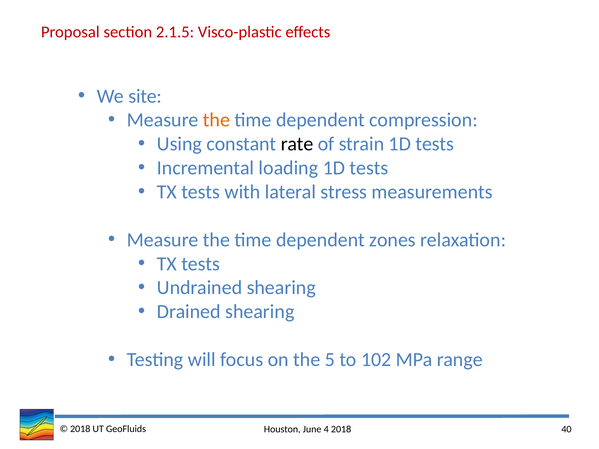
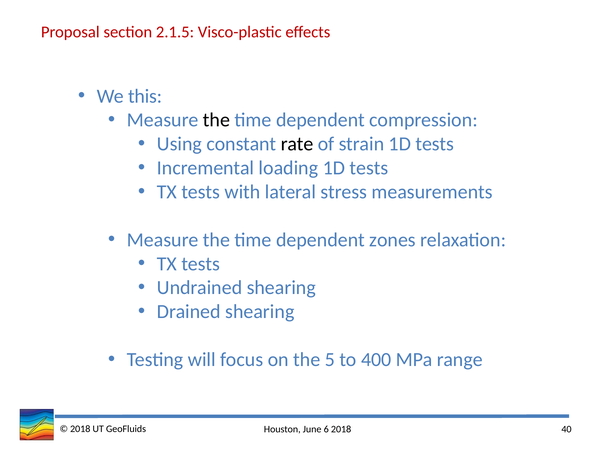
site: site -> this
the at (216, 120) colour: orange -> black
102: 102 -> 400
4: 4 -> 6
